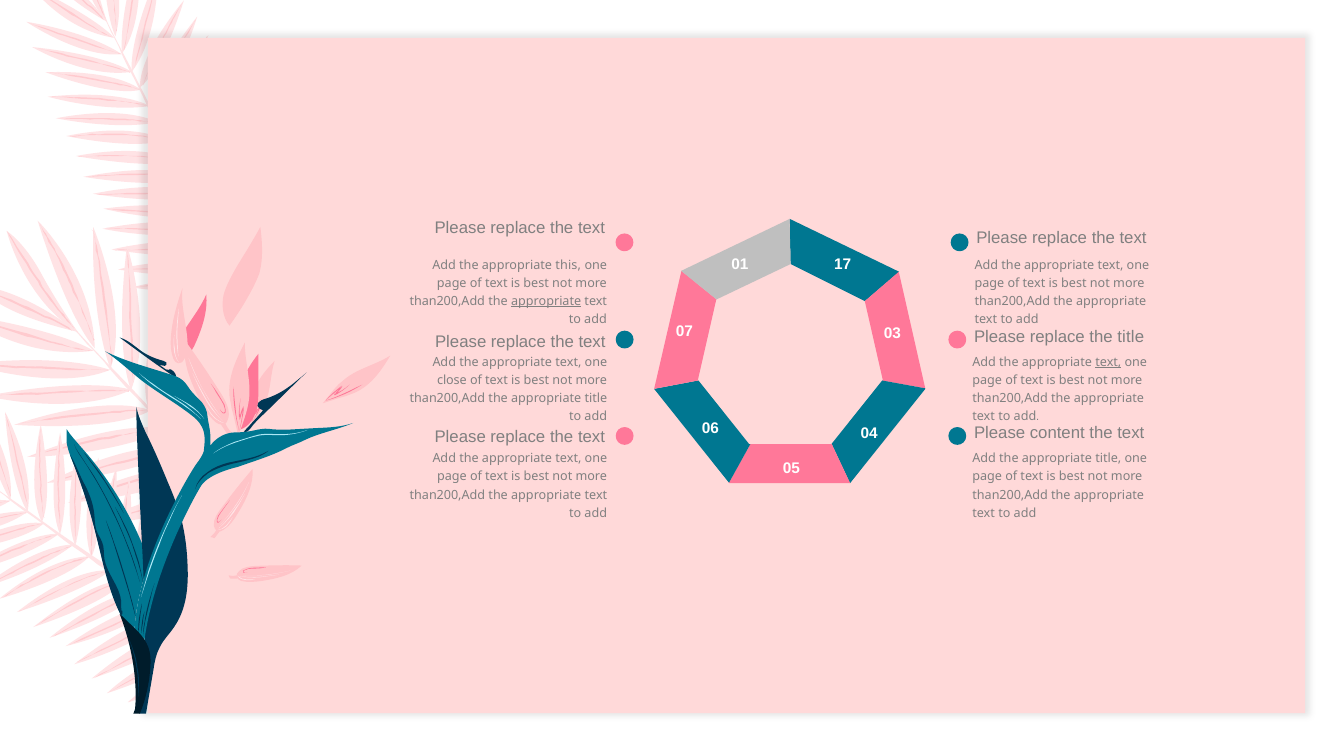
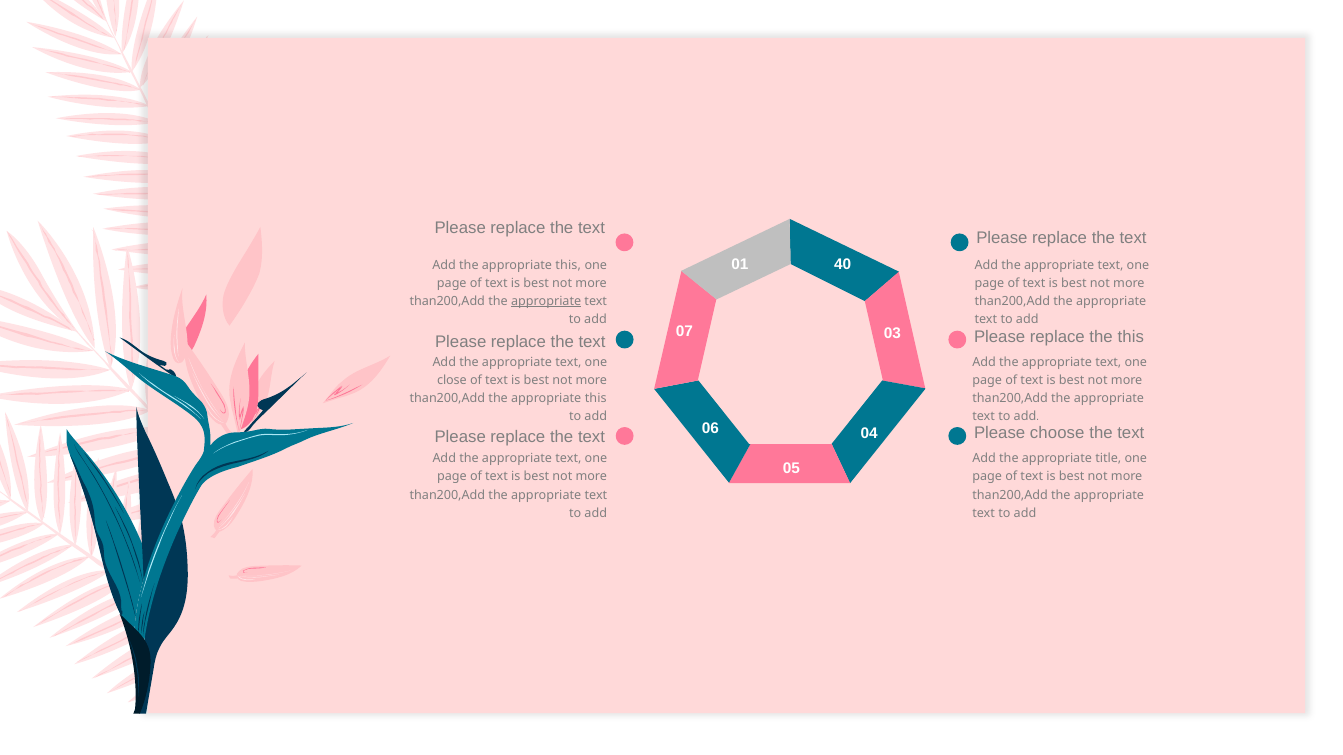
17: 17 -> 40
the title: title -> this
text at (1108, 362) underline: present -> none
than200,Add the appropriate title: title -> this
content: content -> choose
